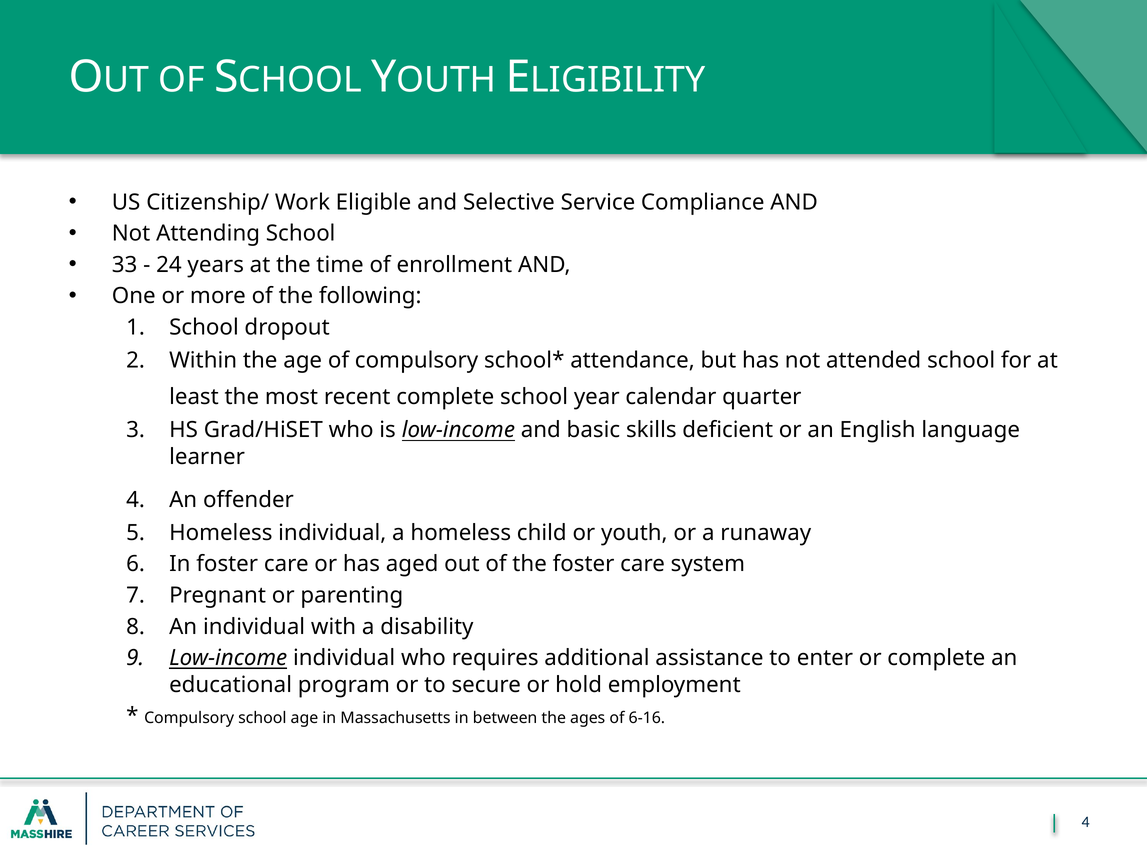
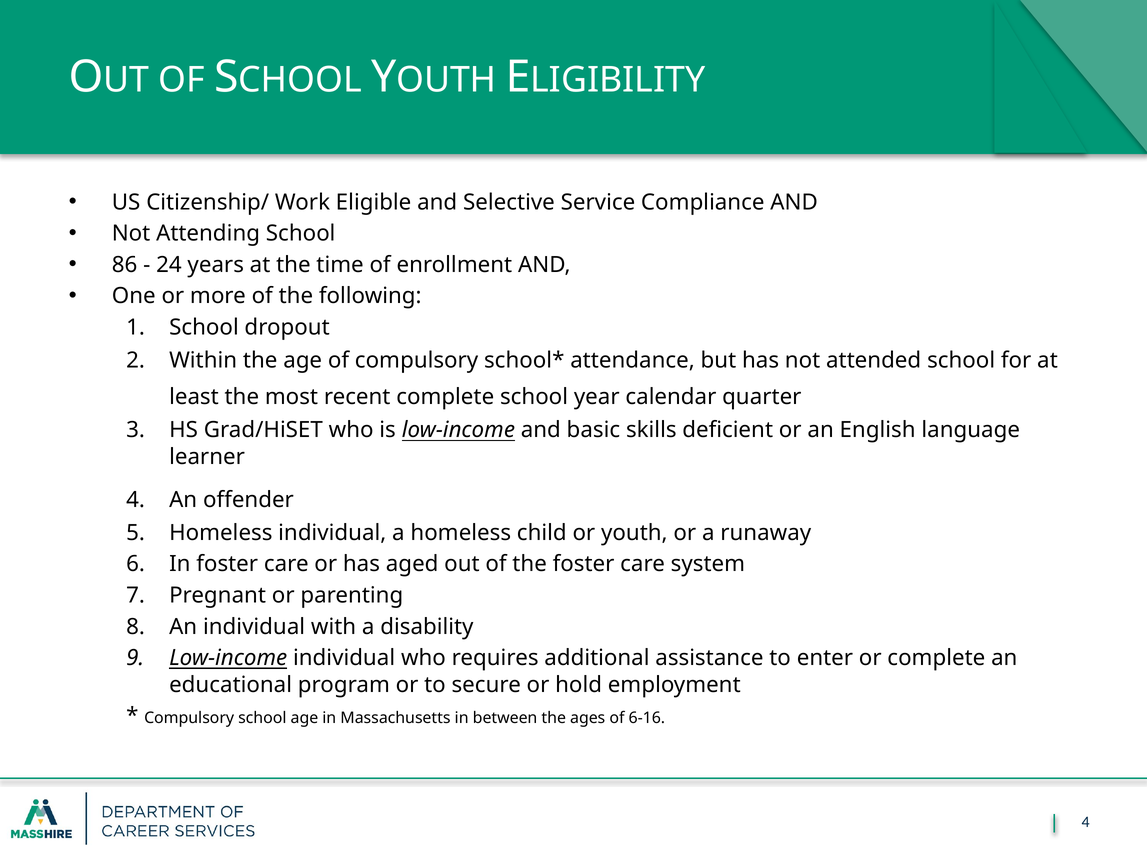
33: 33 -> 86
